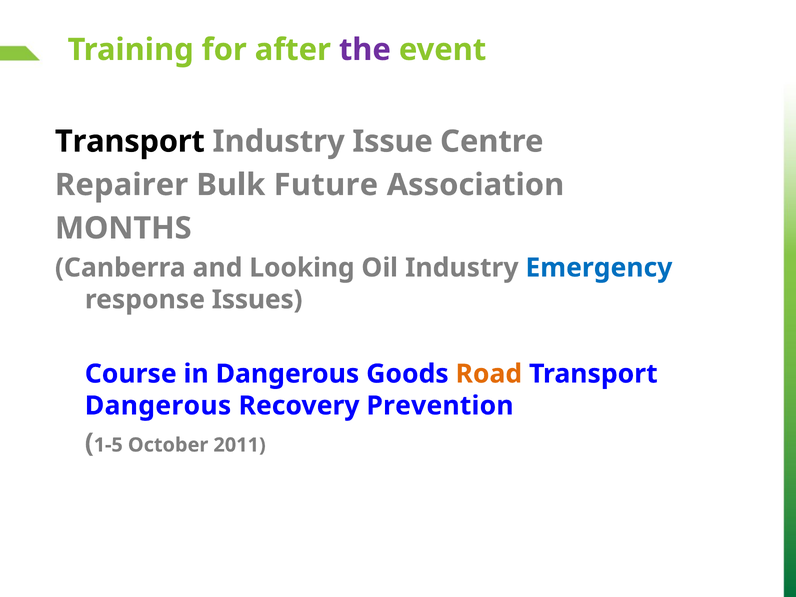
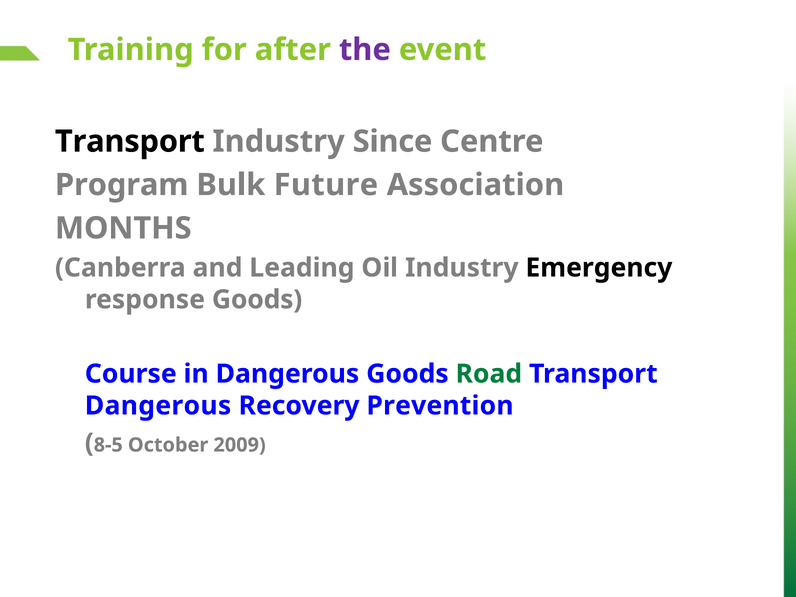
Issue: Issue -> Since
Repairer: Repairer -> Program
Looking: Looking -> Leading
Emergency colour: blue -> black
response Issues: Issues -> Goods
Road colour: orange -> green
1-5: 1-5 -> 8-5
2011: 2011 -> 2009
